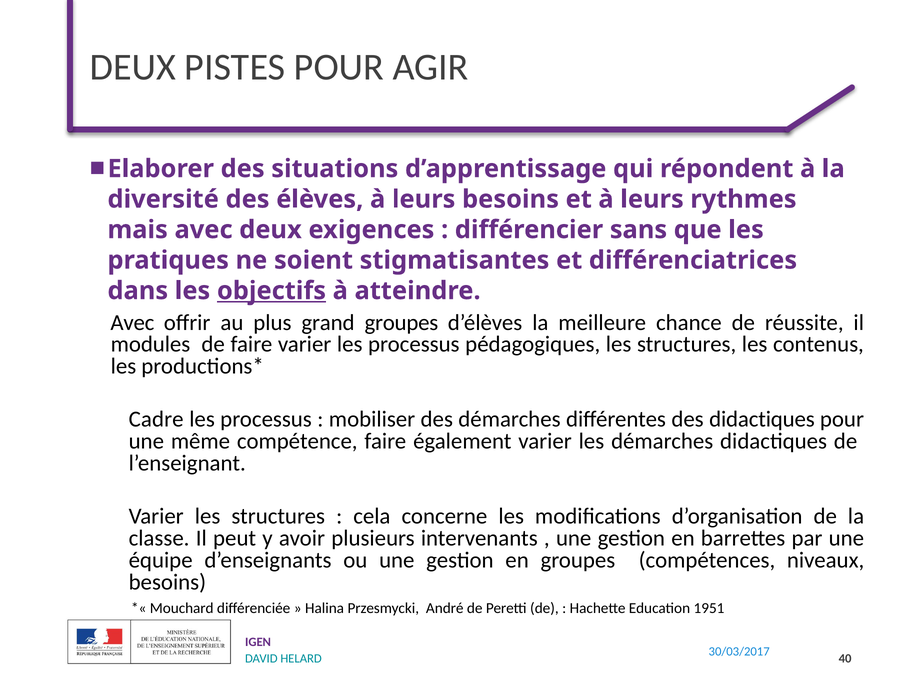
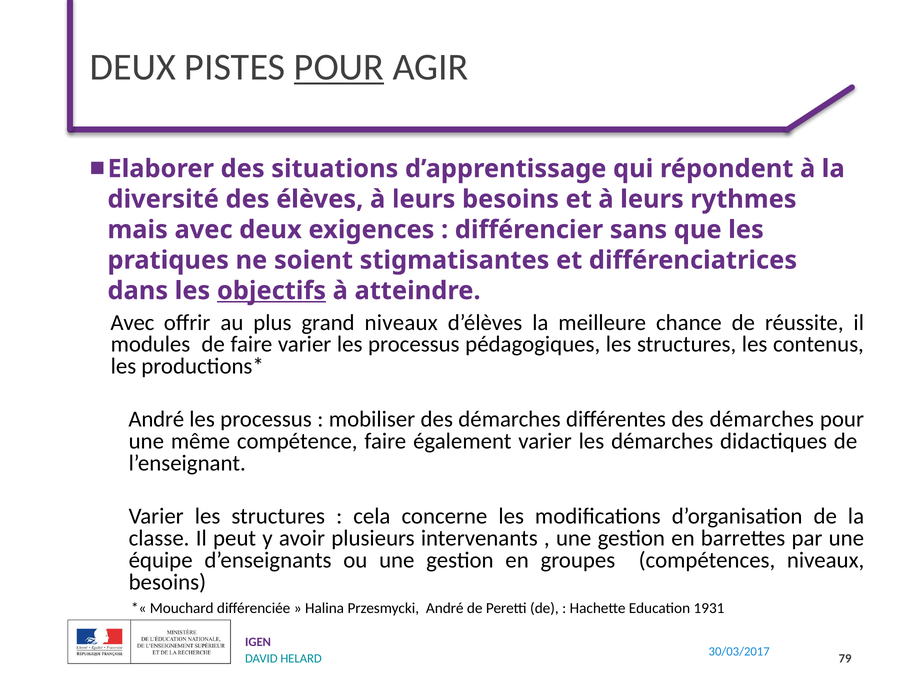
POUR at (339, 67) underline: none -> present
grand groupes: groupes -> niveaux
Cadre at (156, 420): Cadre -> André
différentes des didactiques: didactiques -> démarches
1951: 1951 -> 1931
40: 40 -> 79
